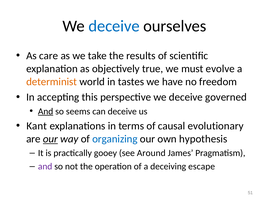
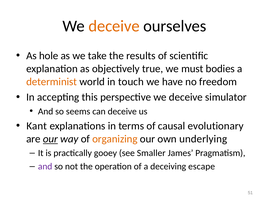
deceive at (114, 26) colour: blue -> orange
care: care -> hole
evolve: evolve -> bodies
tastes: tastes -> touch
governed: governed -> simulator
And at (46, 111) underline: present -> none
organizing colour: blue -> orange
hypothesis: hypothesis -> underlying
Around: Around -> Smaller
